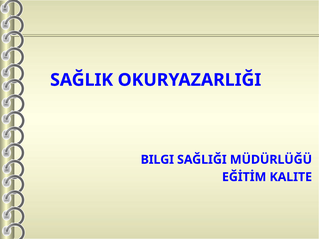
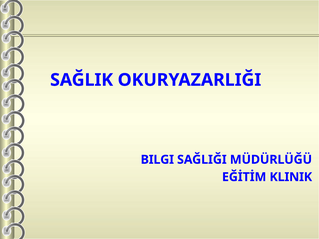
KALITE: KALITE -> KLINIK
